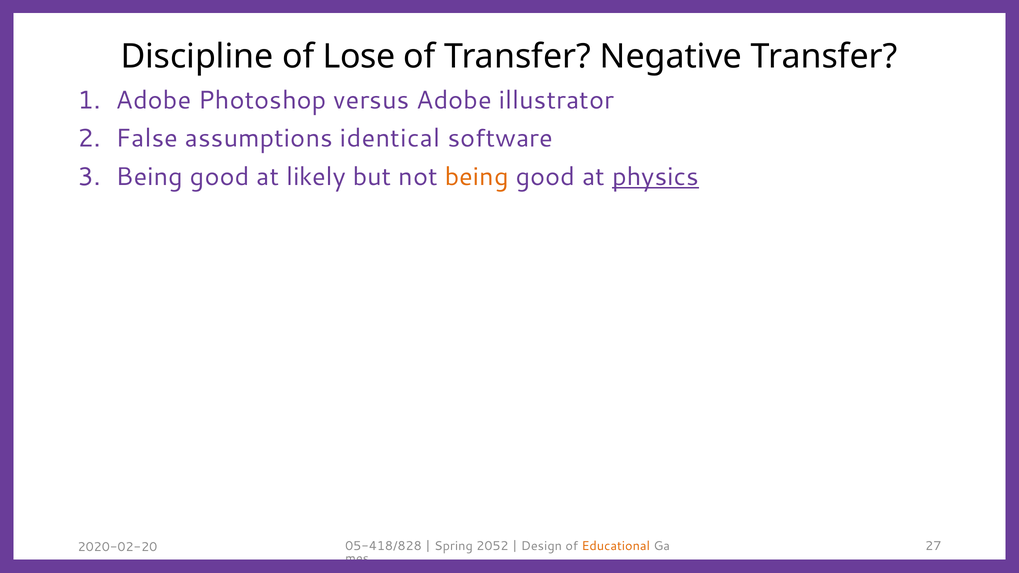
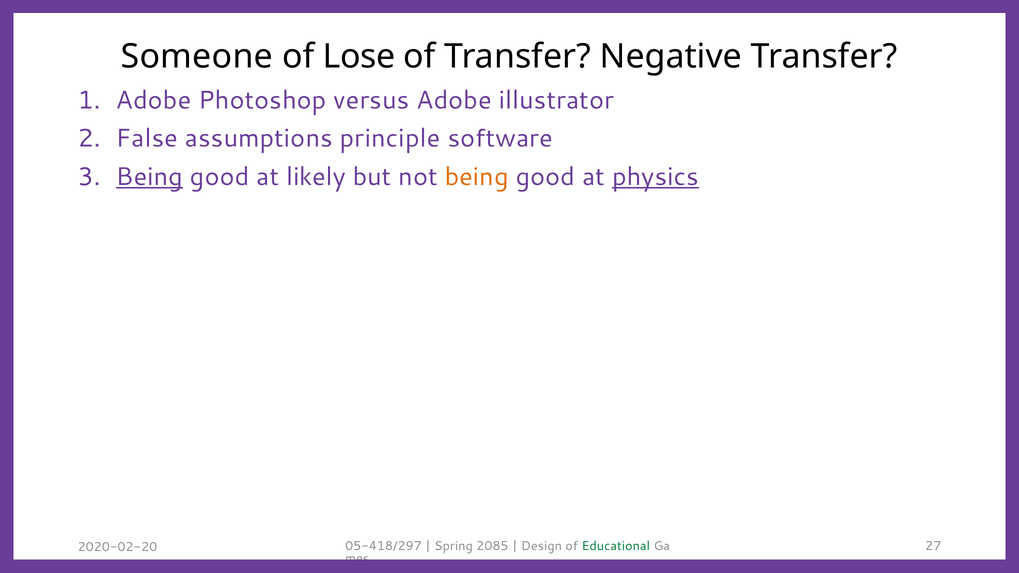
Discipline: Discipline -> Someone
identical: identical -> principle
Being at (149, 177) underline: none -> present
05-418/828: 05-418/828 -> 05-418/297
2052: 2052 -> 2085
Educational colour: orange -> green
